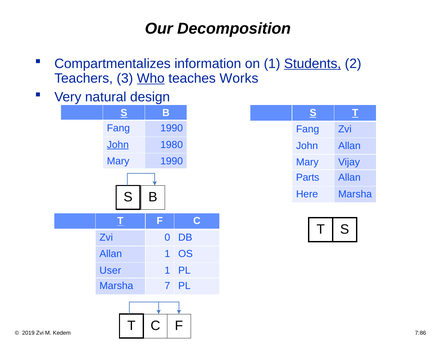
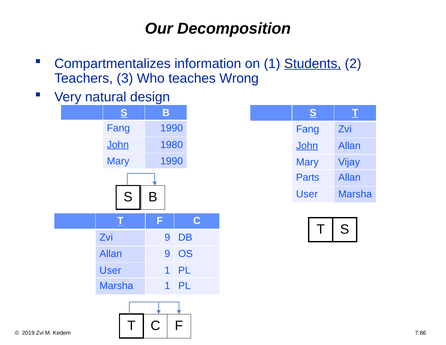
Who underline: present -> none
Works: Works -> Wrong
John at (307, 146) underline: none -> present
Here at (307, 194): Here -> User
Zvi 0: 0 -> 9
Allan 1: 1 -> 9
Marsha 7: 7 -> 1
